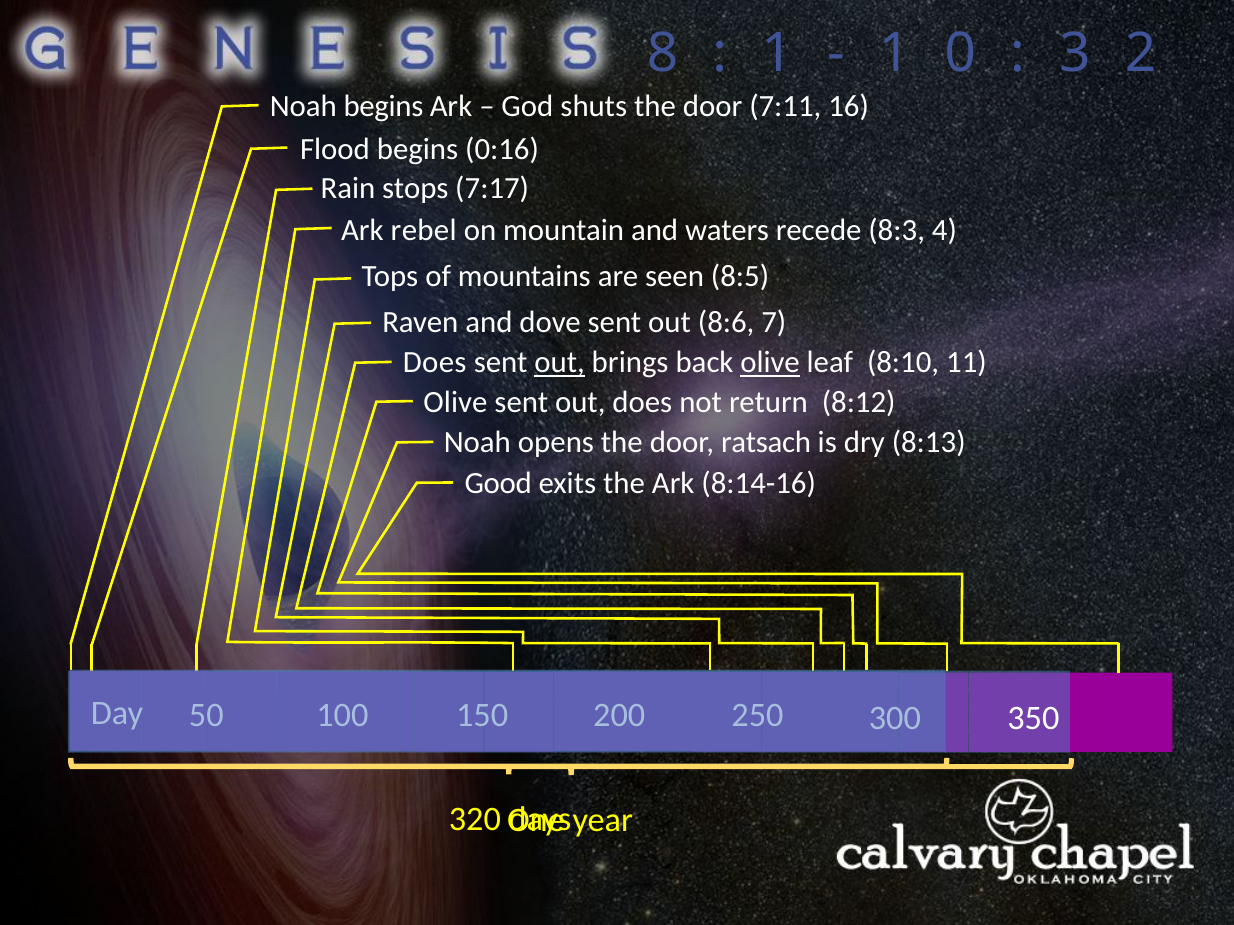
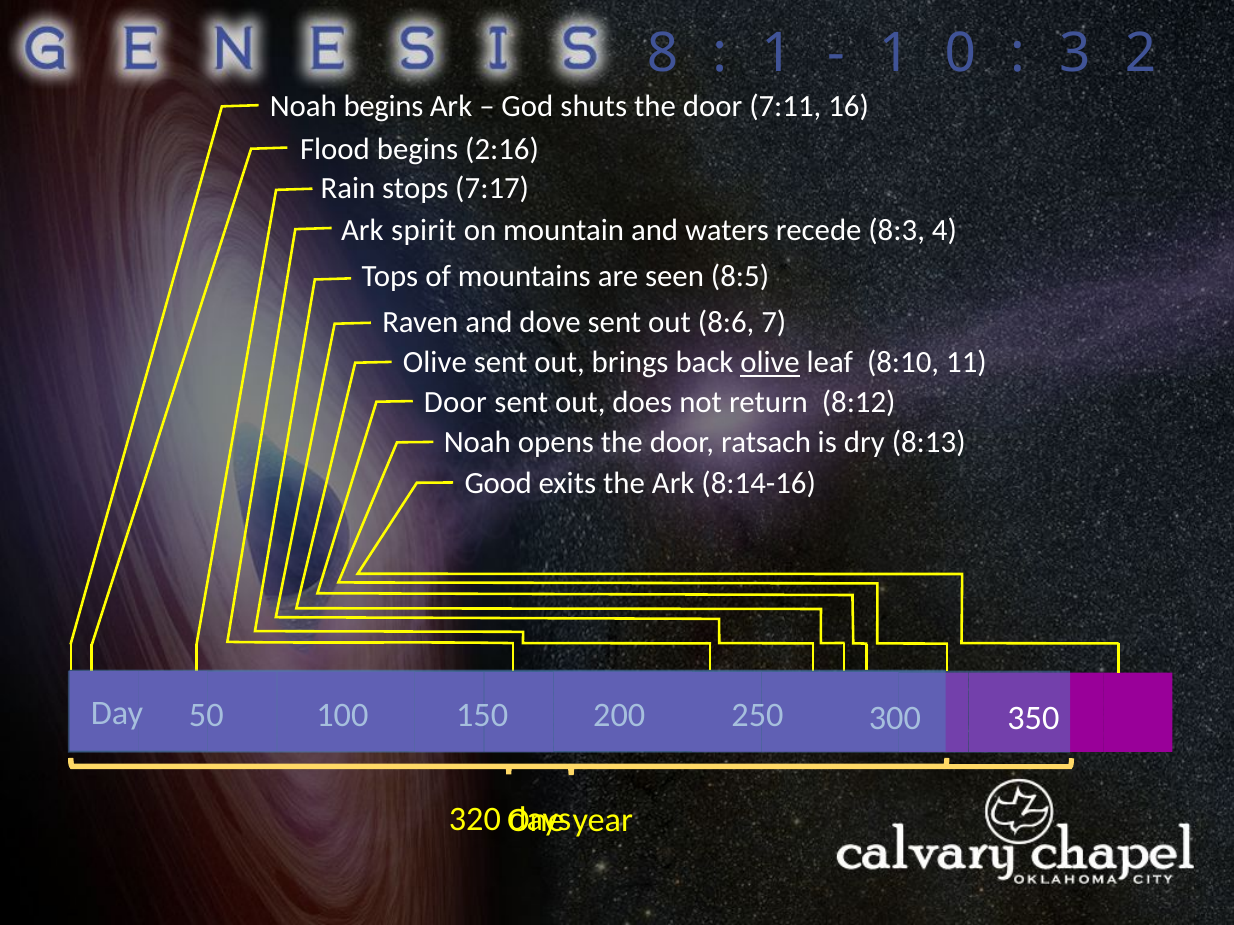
0:16: 0:16 -> 2:16
rebel: rebel -> spirit
Does at (435, 363): Does -> Olive
out at (560, 363) underline: present -> none
Olive at (456, 402): Olive -> Door
